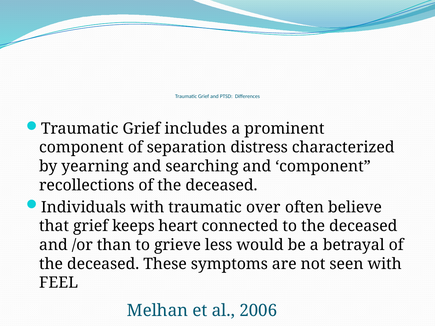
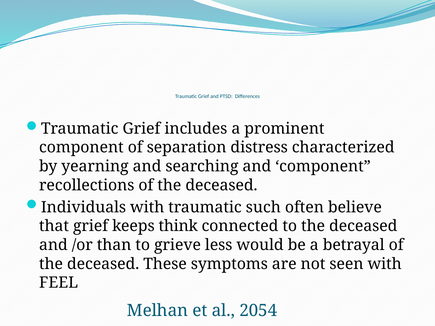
over: over -> such
heart: heart -> think
2006: 2006 -> 2054
